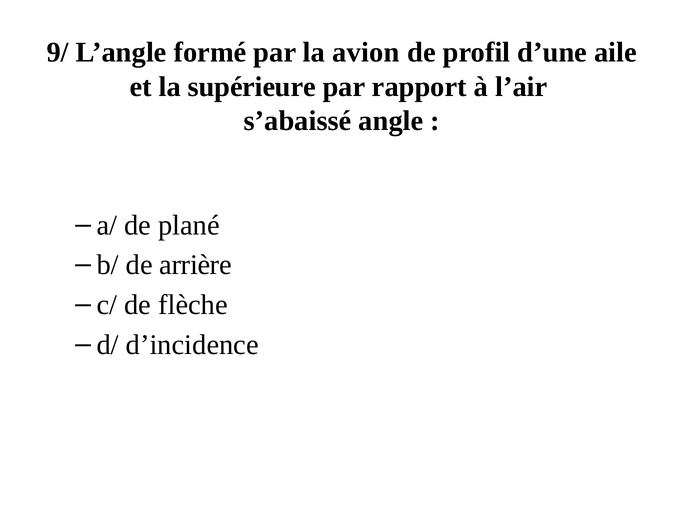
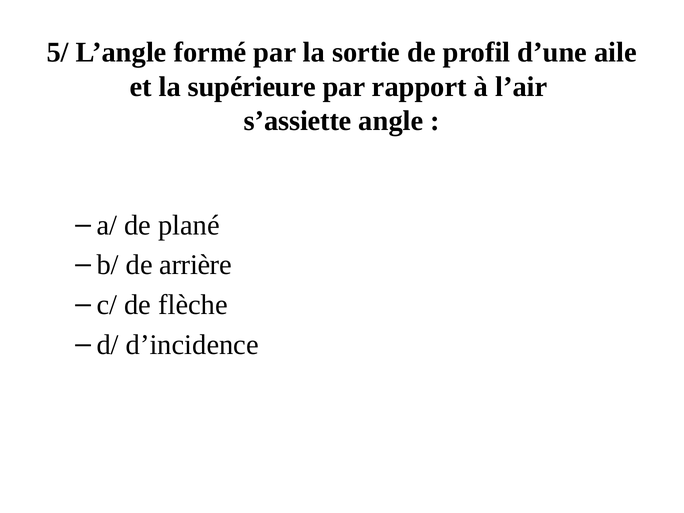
9/: 9/ -> 5/
avion: avion -> sortie
s’abaissé: s’abaissé -> s’assiette
